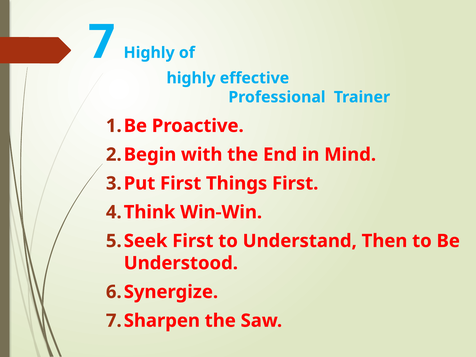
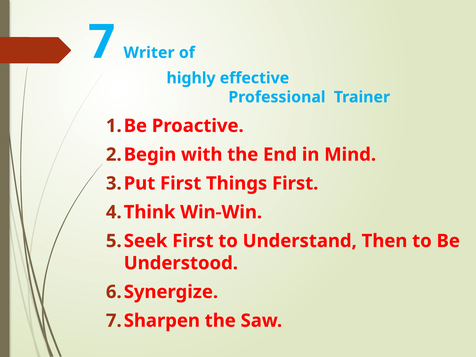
7 Highly: Highly -> Writer
